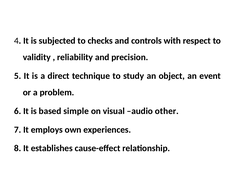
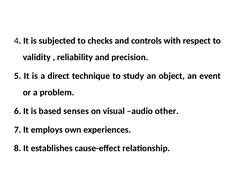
simple: simple -> senses
